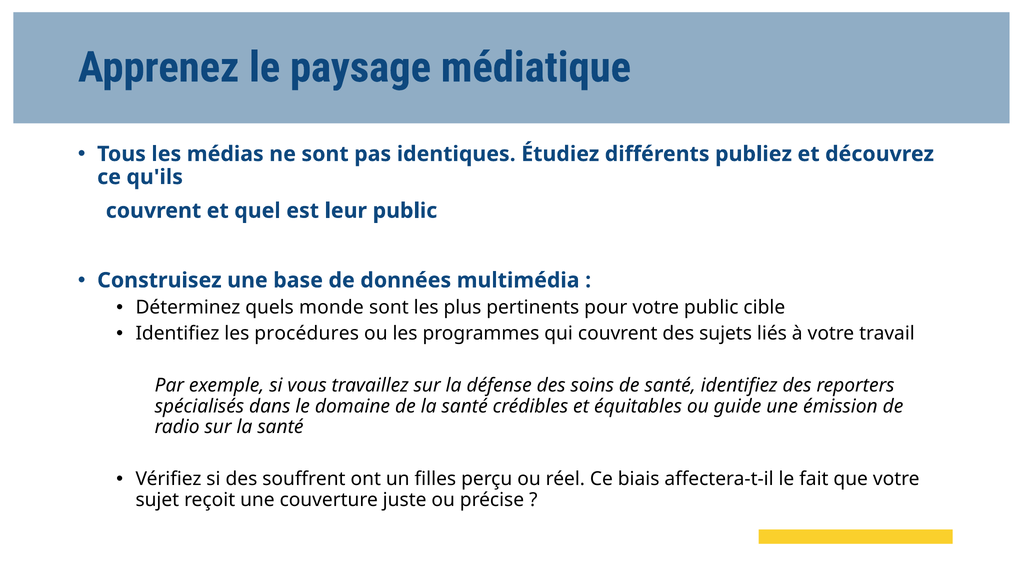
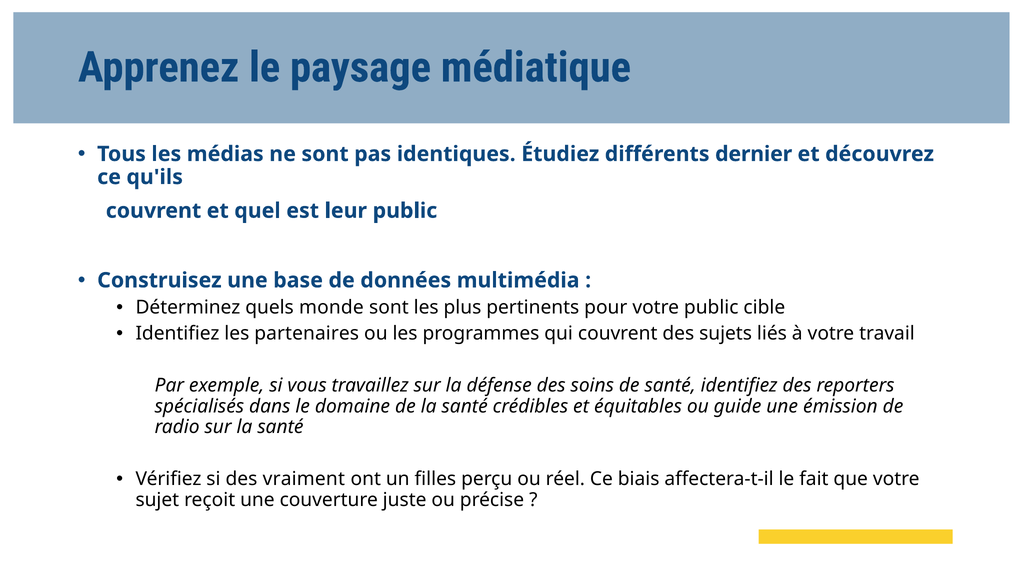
publiez: publiez -> dernier
procédures: procédures -> partenaires
souffrent: souffrent -> vraiment
